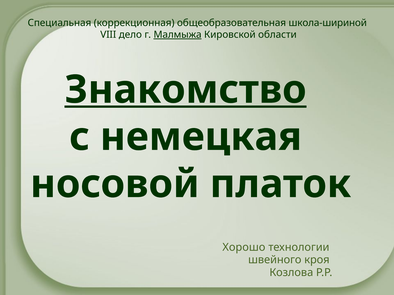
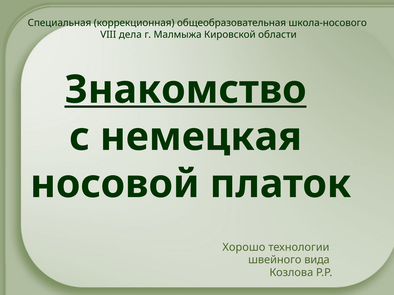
школа-шириной: школа-шириной -> школа-носового
дело: дело -> дела
Малмыжа underline: present -> none
кроя: кроя -> вида
